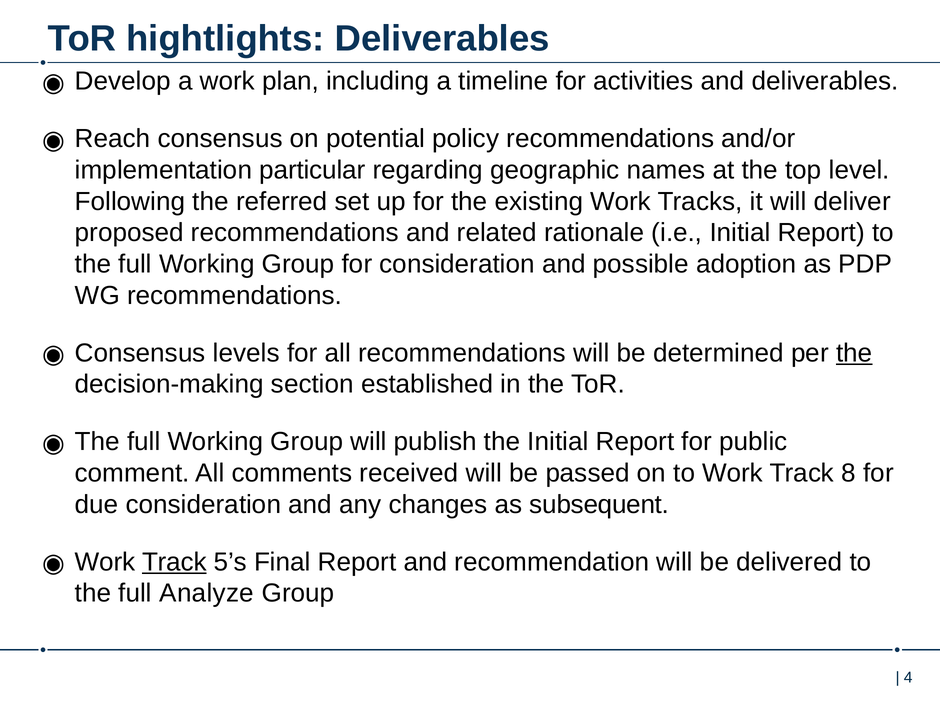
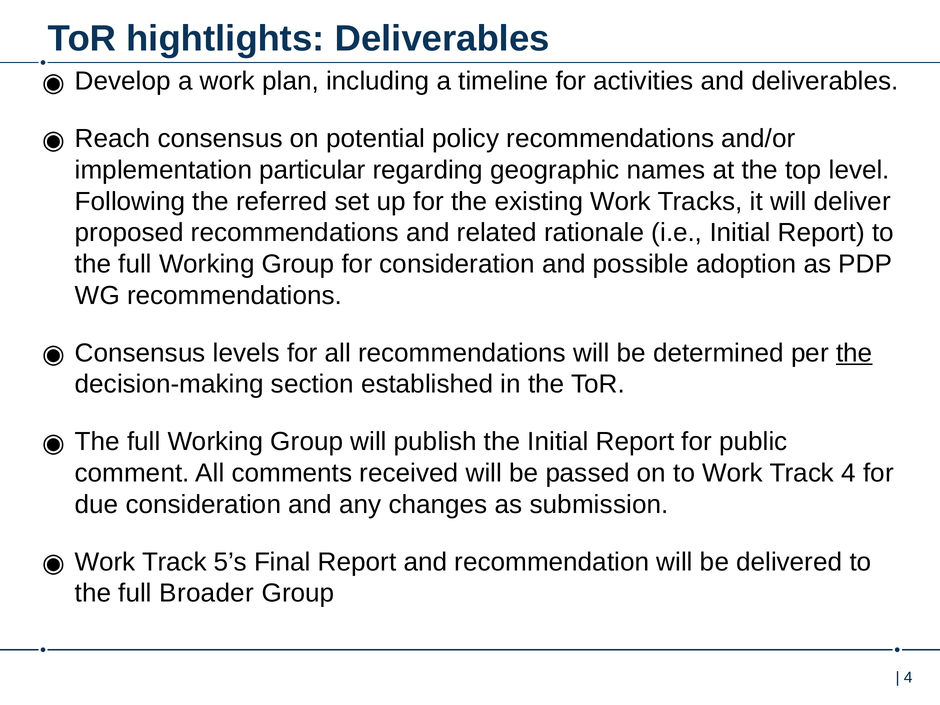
Track 8: 8 -> 4
subsequent: subsequent -> submission
Track at (174, 562) underline: present -> none
Analyze: Analyze -> Broader
